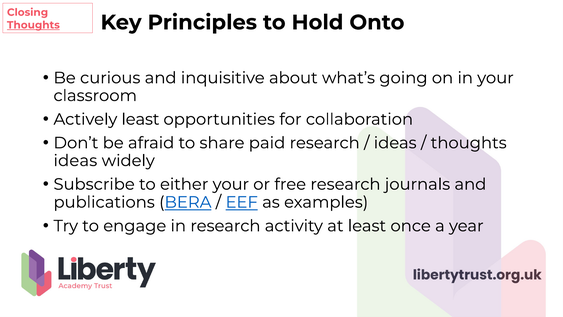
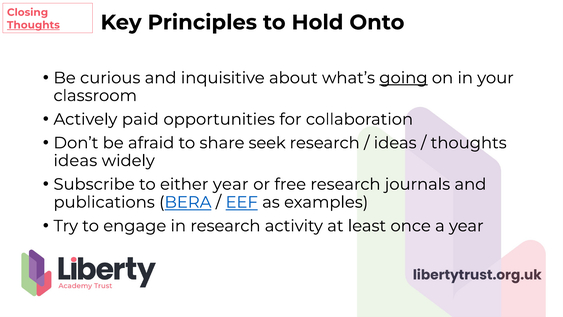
going underline: none -> present
Actively least: least -> paid
paid: paid -> seek
either your: your -> year
